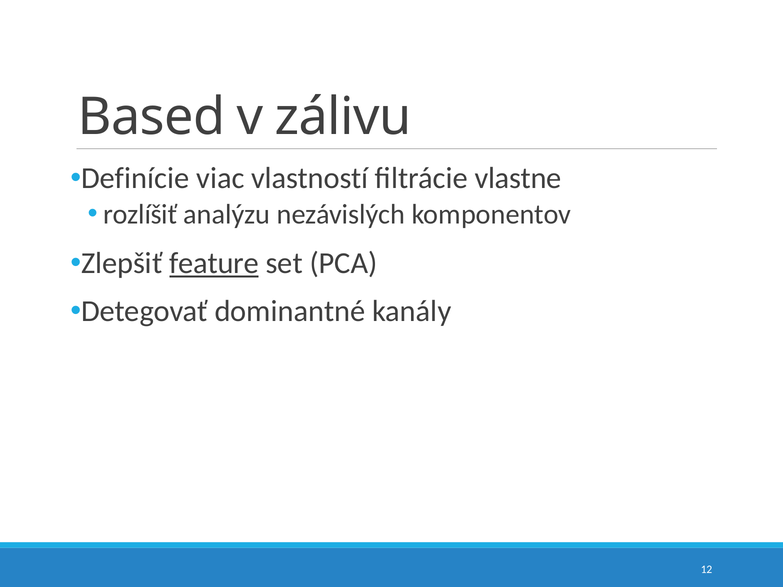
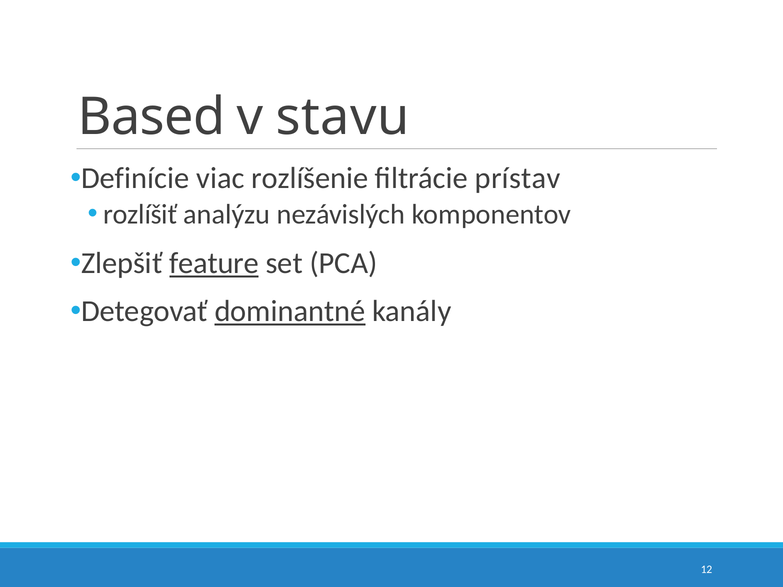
zálivu: zálivu -> stavu
vlastností: vlastností -> rozlíšenie
vlastne: vlastne -> prístav
dominantné underline: none -> present
